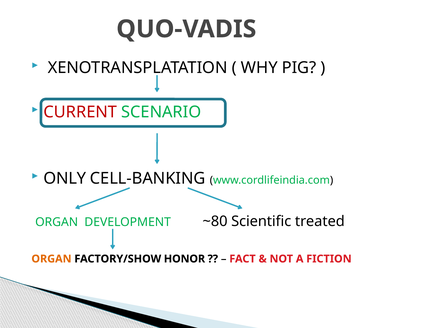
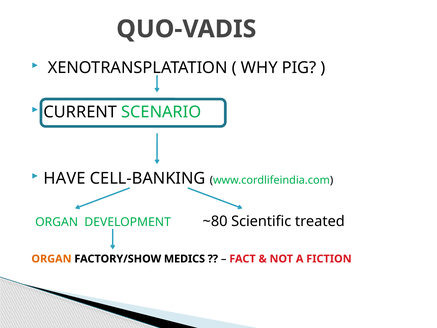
CURRENT colour: red -> black
ONLY: ONLY -> HAVE
HONOR: HONOR -> MEDICS
